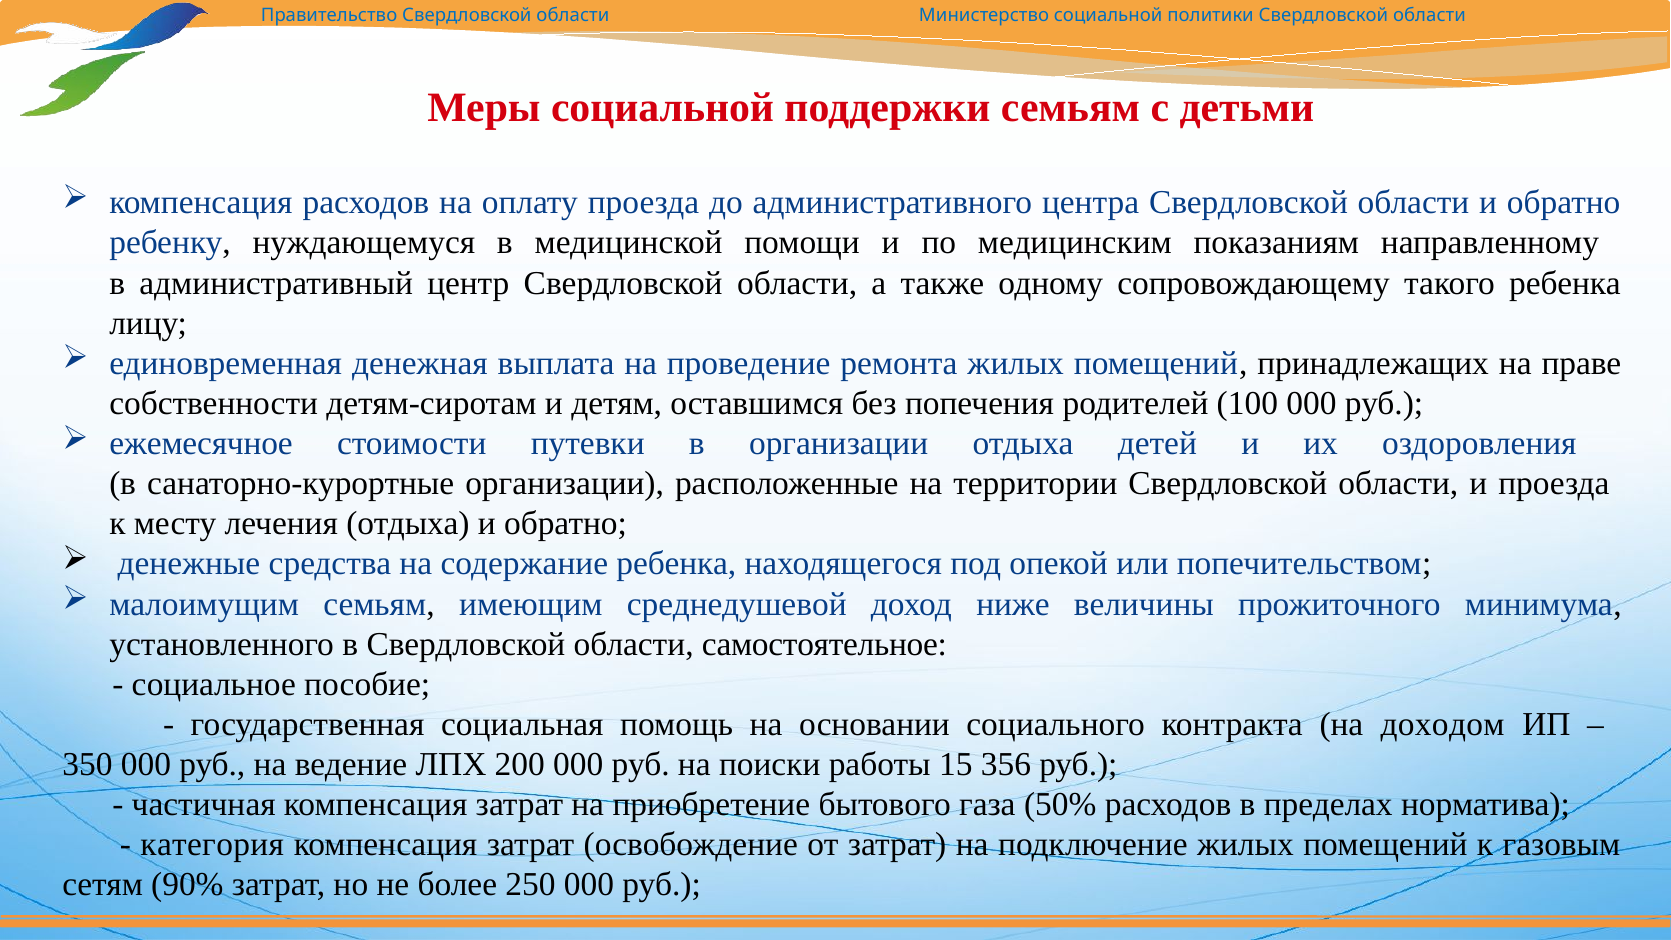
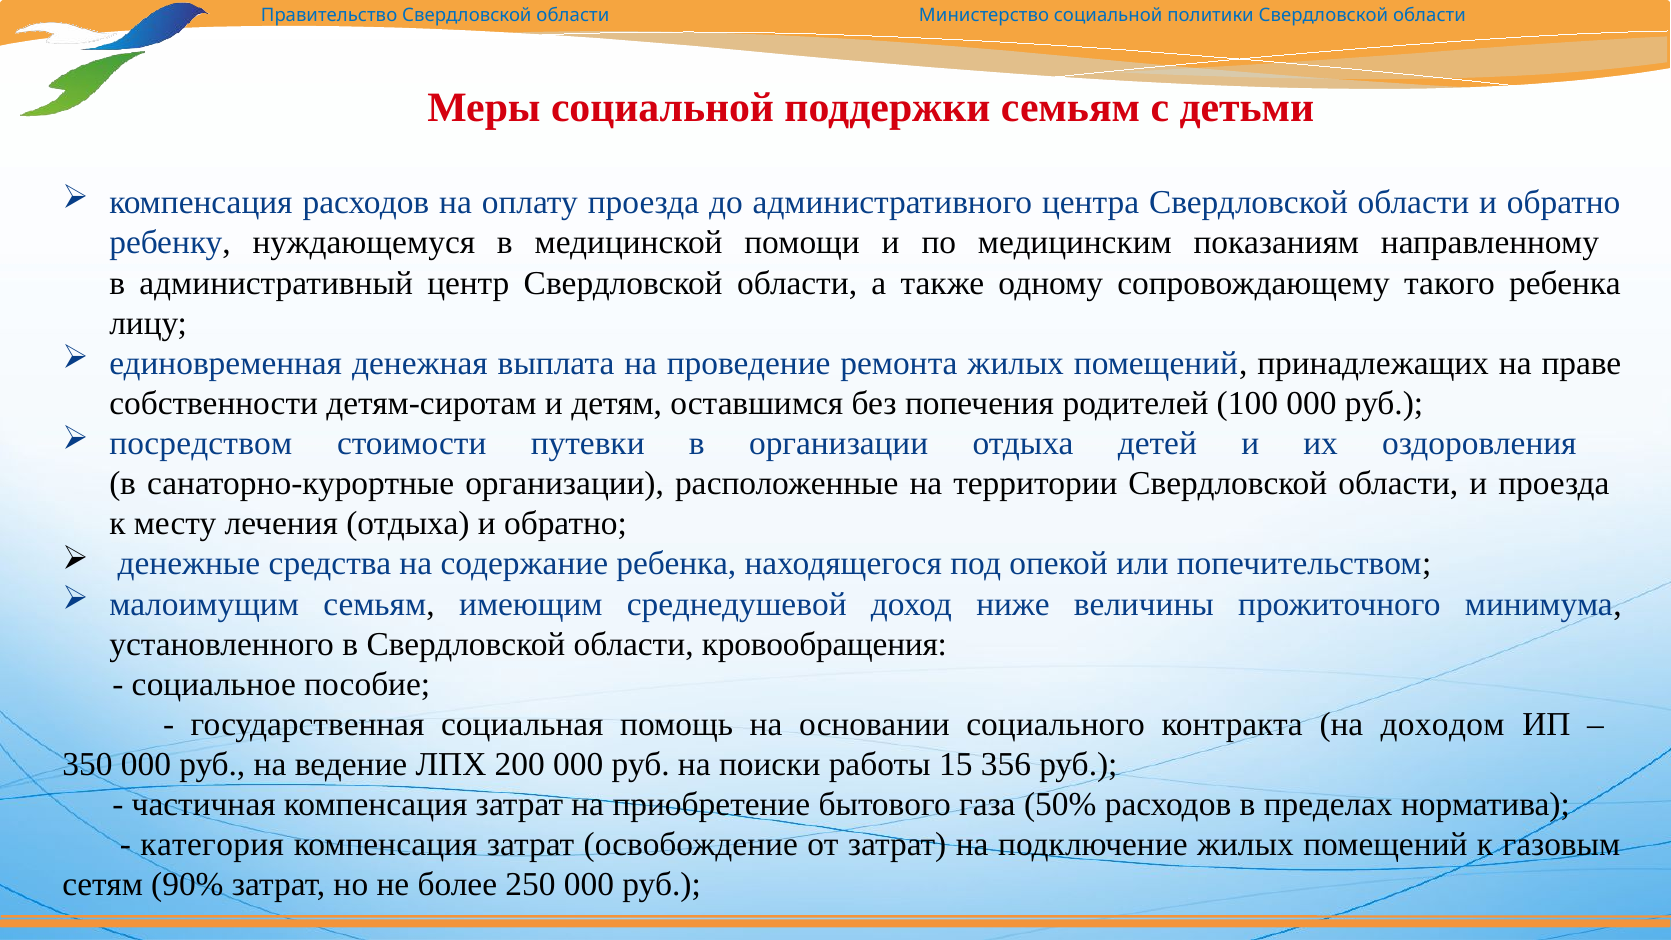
ежемесячное: ежемесячное -> посредством
самостоятельное: самостоятельное -> кровообращения
